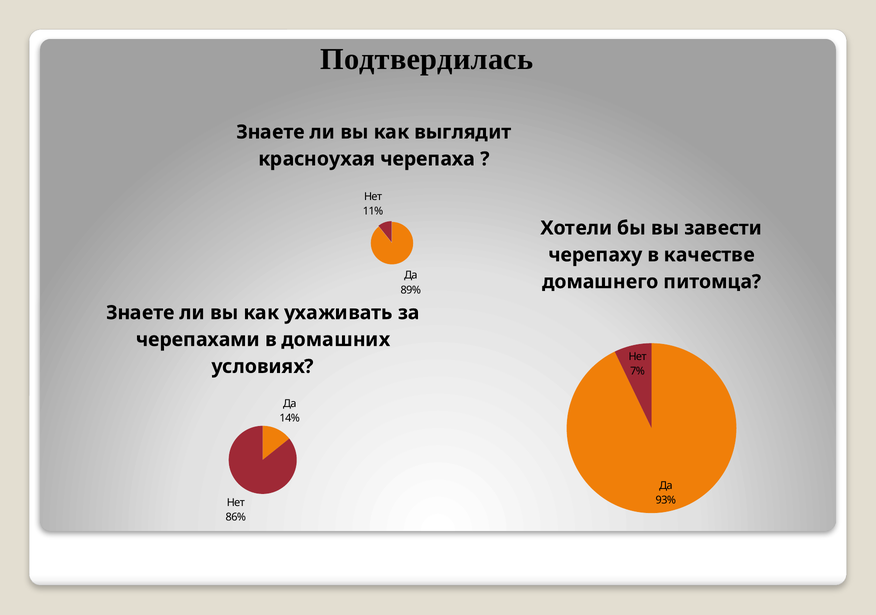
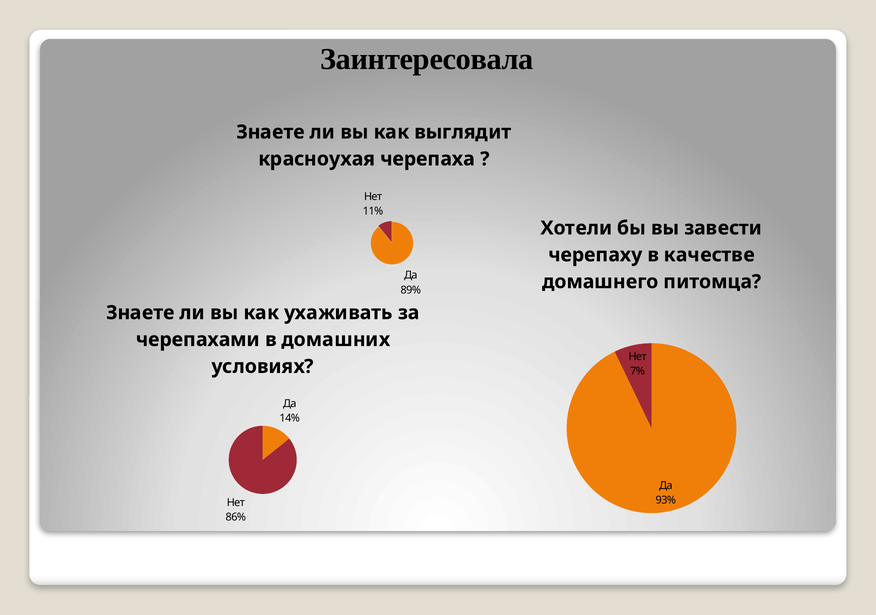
Подтвердилась: Подтвердилась -> Заинтересовала
